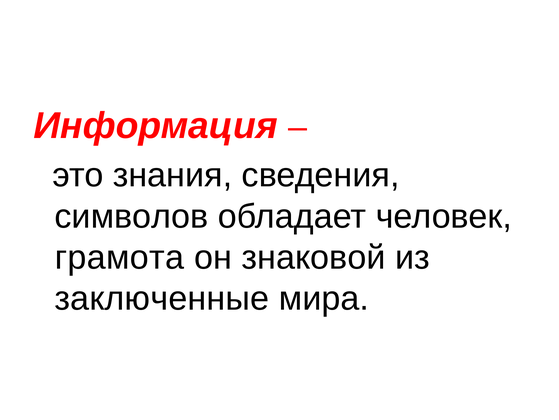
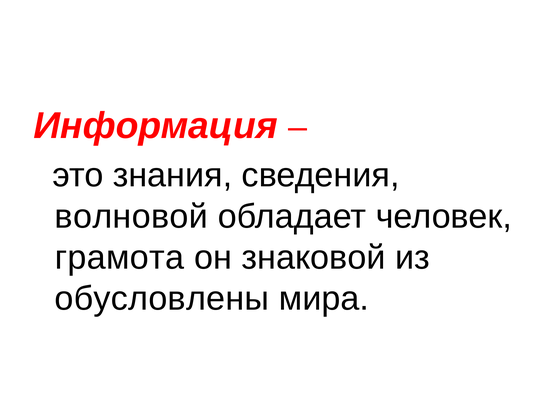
символов: символов -> волновой
заключенные: заключенные -> обусловлены
